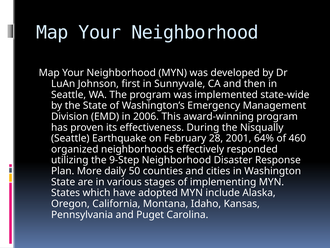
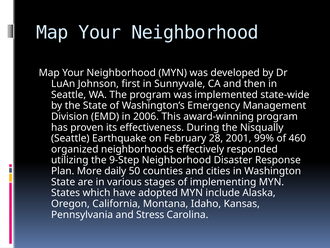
64%: 64% -> 99%
Puget: Puget -> Stress
